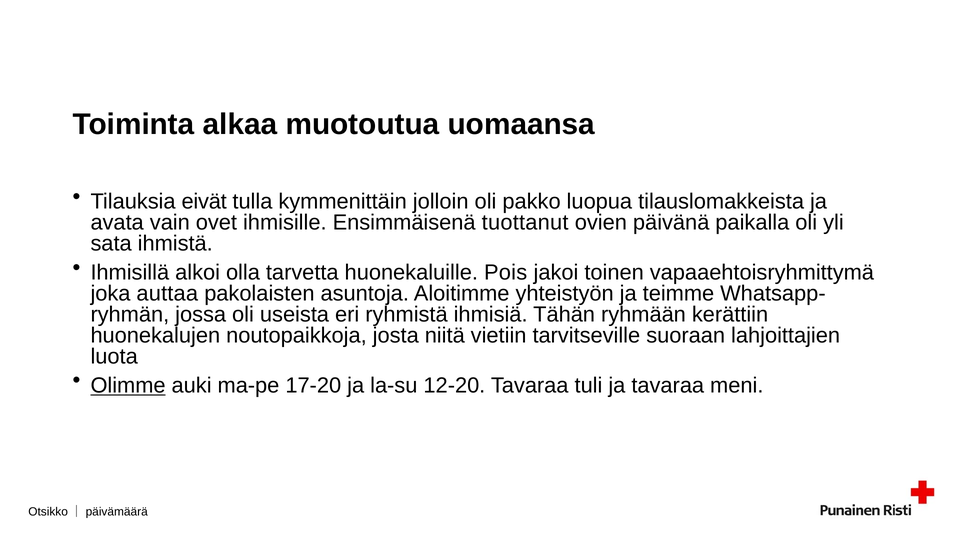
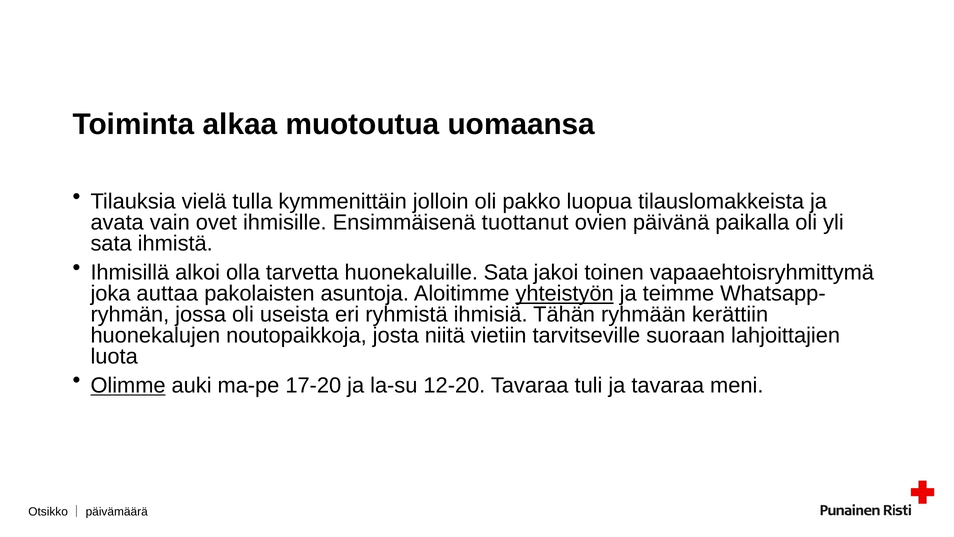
eivät: eivät -> vielä
huonekaluille Pois: Pois -> Sata
yhteistyön underline: none -> present
